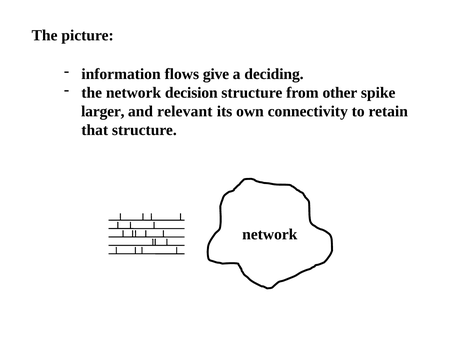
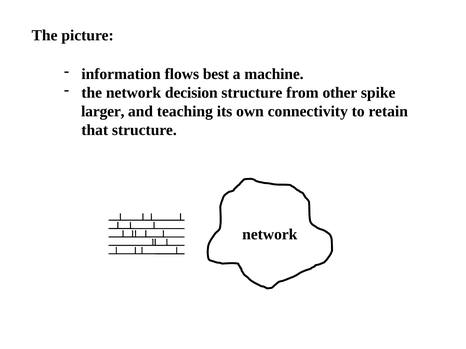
give: give -> best
deciding: deciding -> machine
relevant: relevant -> teaching
